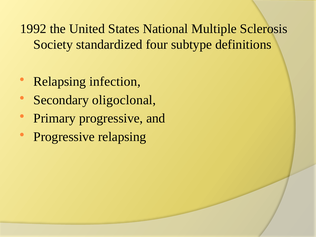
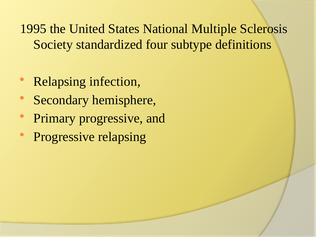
1992: 1992 -> 1995
oligoclonal: oligoclonal -> hemisphere
